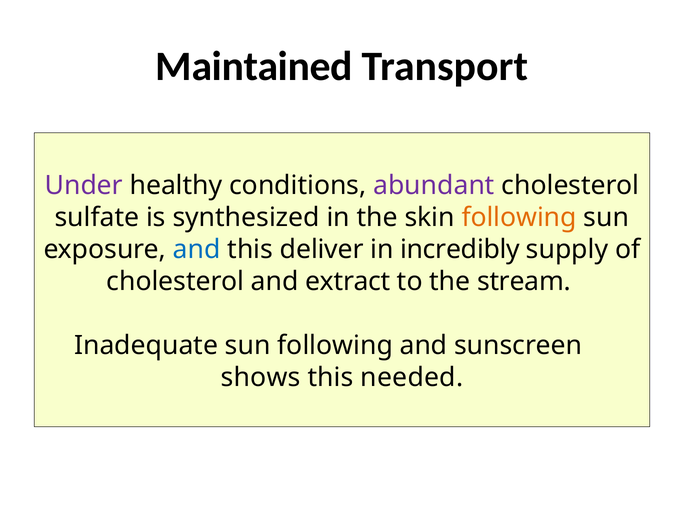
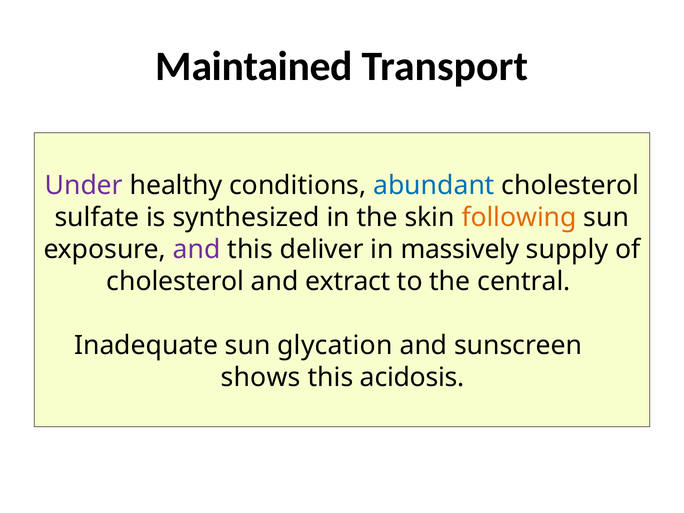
abundant colour: purple -> blue
and at (197, 250) colour: blue -> purple
incredibly: incredibly -> massively
stream: stream -> central
sun following: following -> glycation
needed: needed -> acidosis
